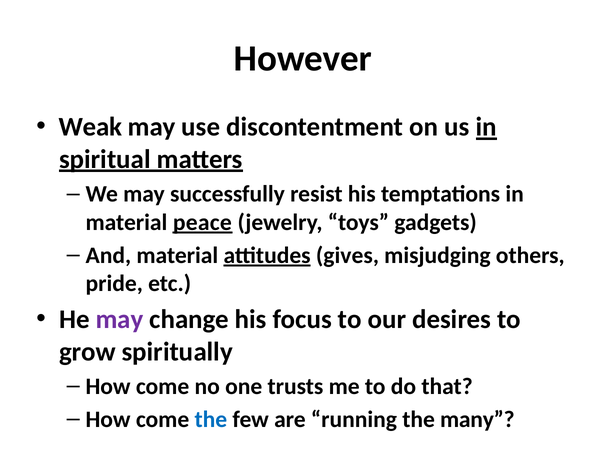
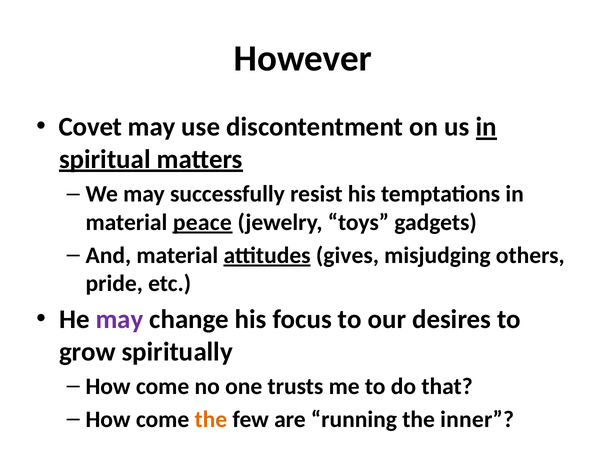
Weak: Weak -> Covet
the at (211, 420) colour: blue -> orange
many: many -> inner
